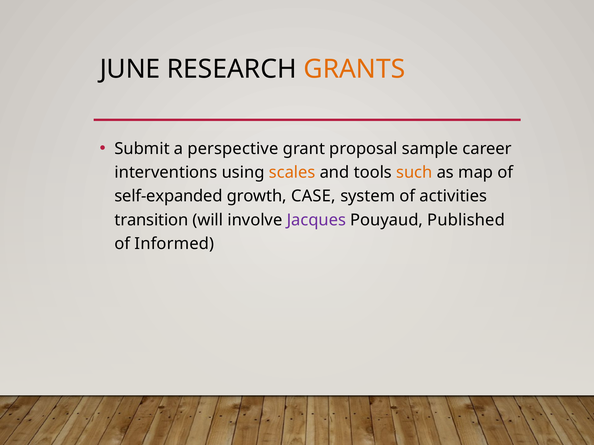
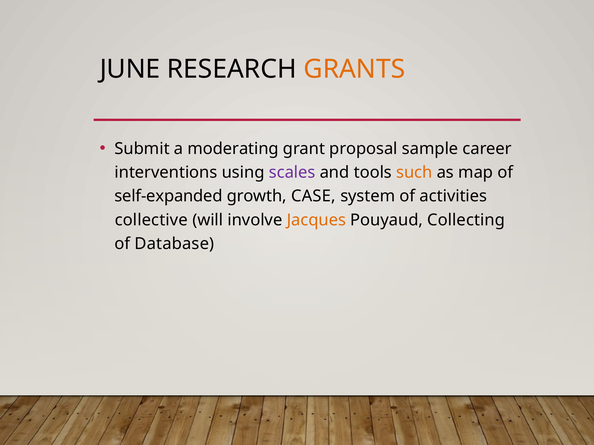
perspective: perspective -> moderating
scales colour: orange -> purple
transition: transition -> collective
Jacques colour: purple -> orange
Published: Published -> Collecting
Informed: Informed -> Database
